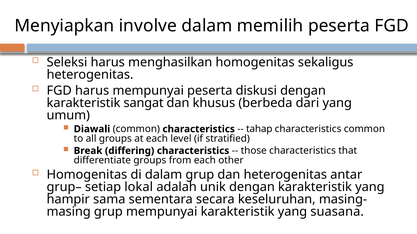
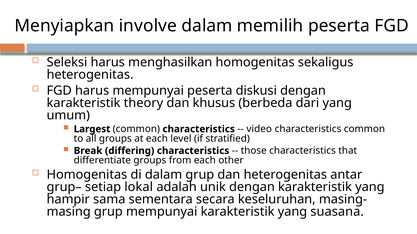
sangat: sangat -> theory
Diawali: Diawali -> Largest
tahap: tahap -> video
